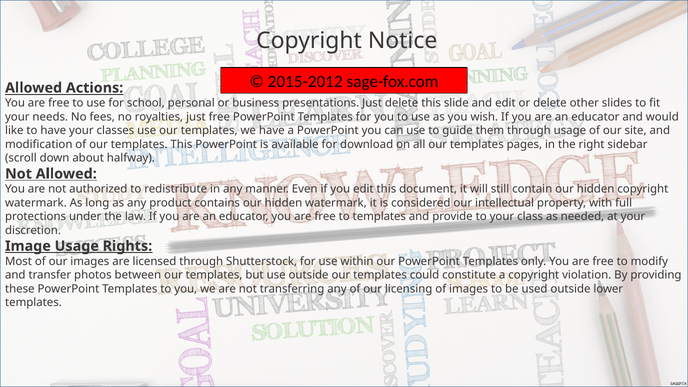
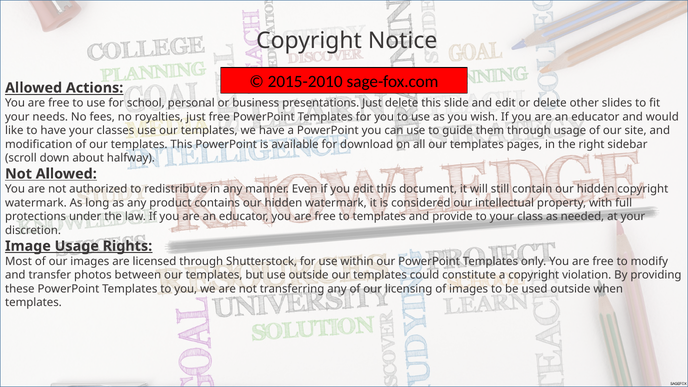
2015-2012: 2015-2012 -> 2015-2010
lower: lower -> when
